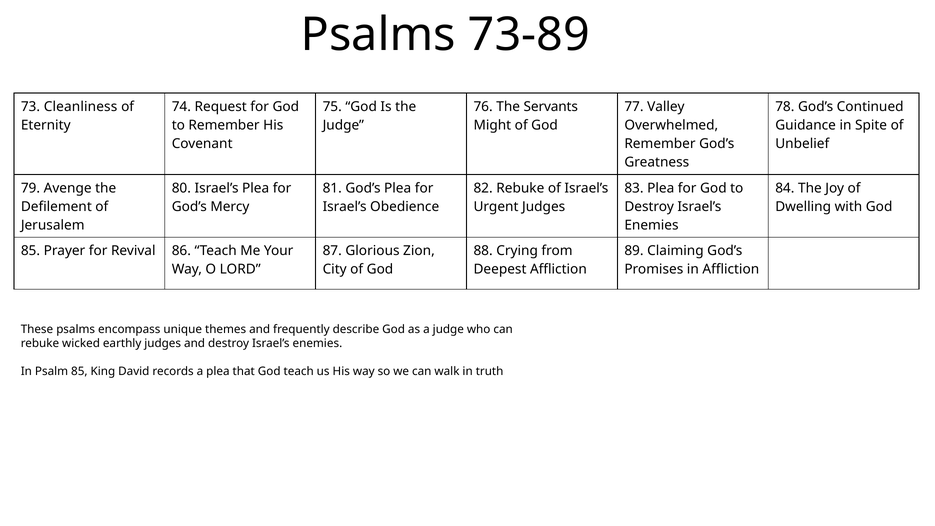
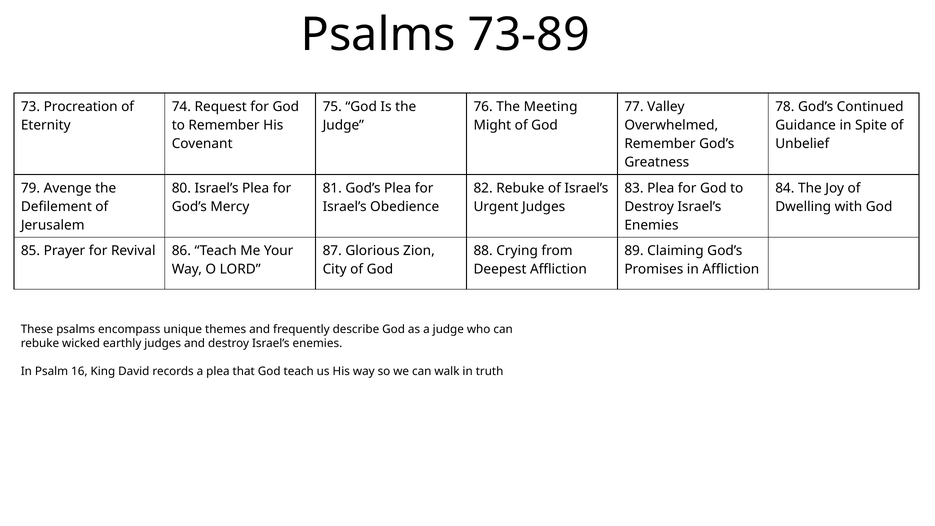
Cleanliness: Cleanliness -> Procreation
Servants: Servants -> Meeting
Psalm 85: 85 -> 16
